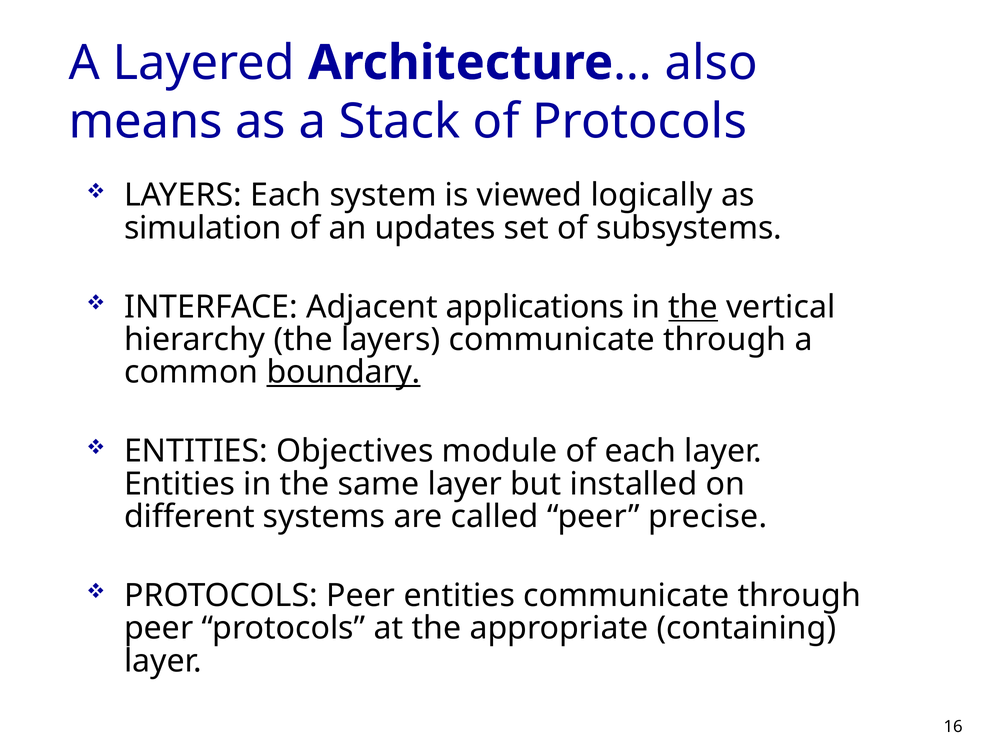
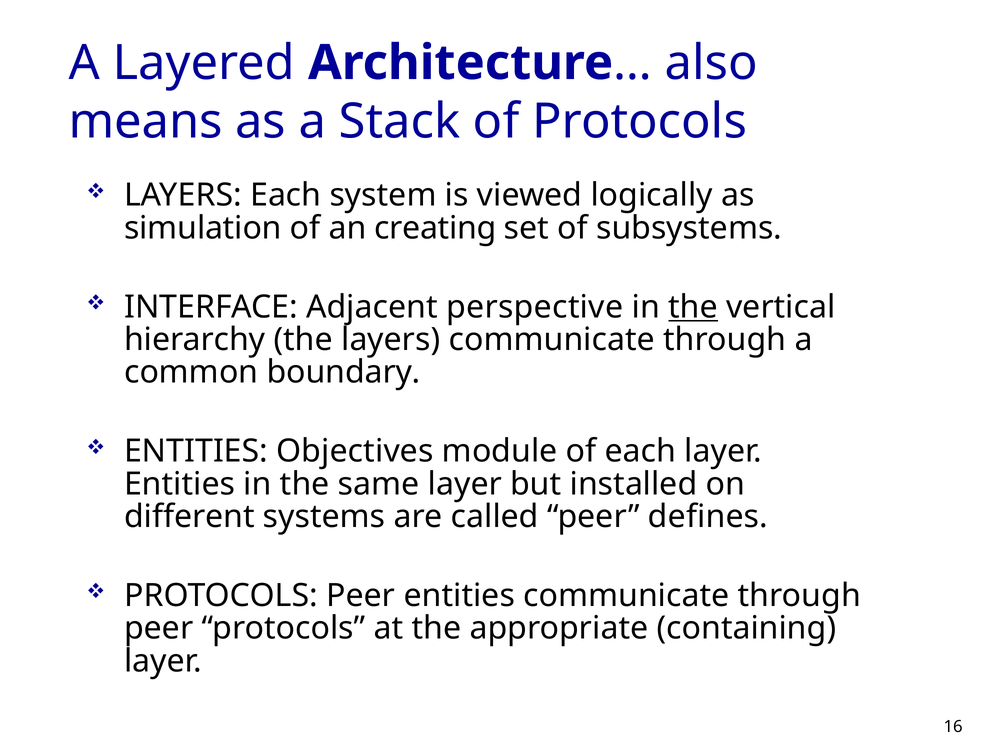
updates: updates -> creating
applications: applications -> perspective
boundary underline: present -> none
precise: precise -> defines
